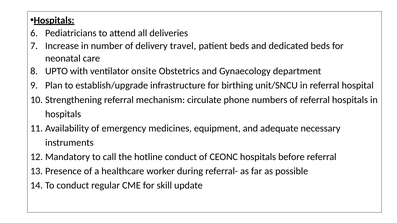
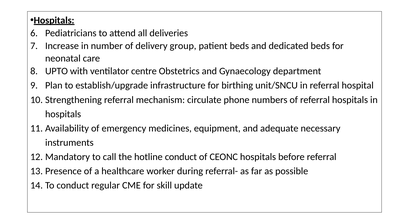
travel: travel -> group
onsite: onsite -> centre
